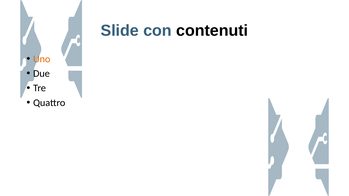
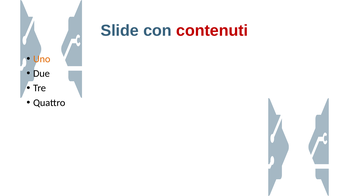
contenuti colour: black -> red
